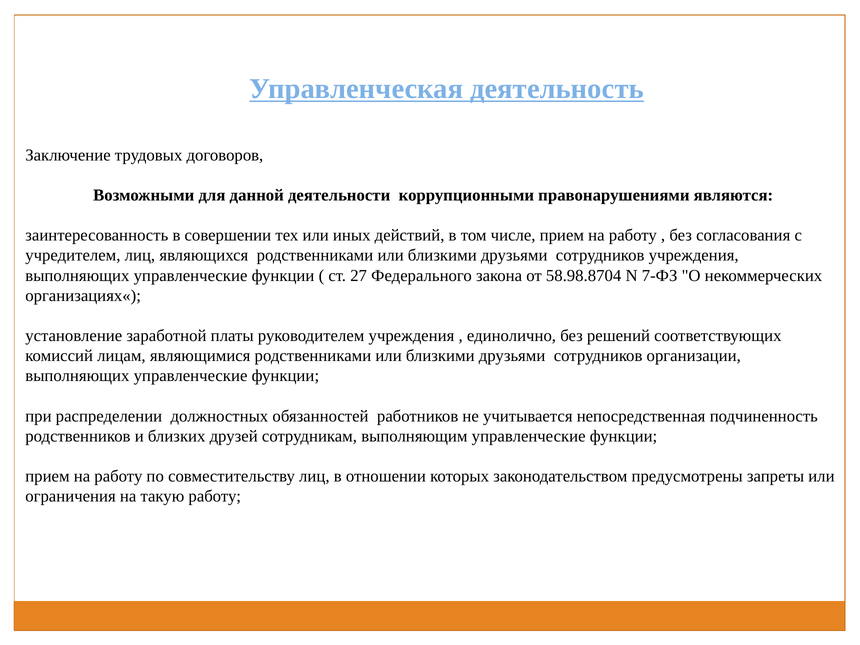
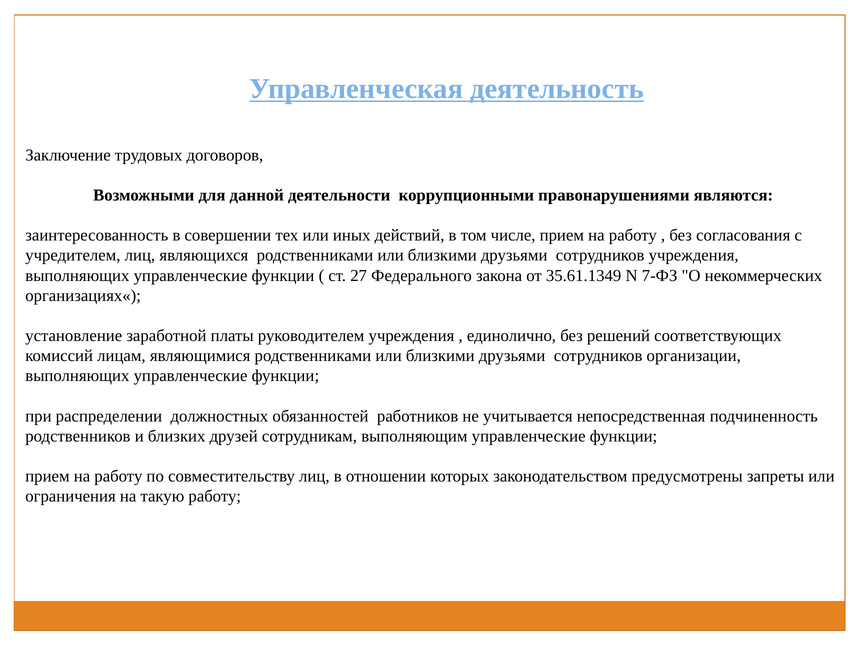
58.98.8704: 58.98.8704 -> 35.61.1349
